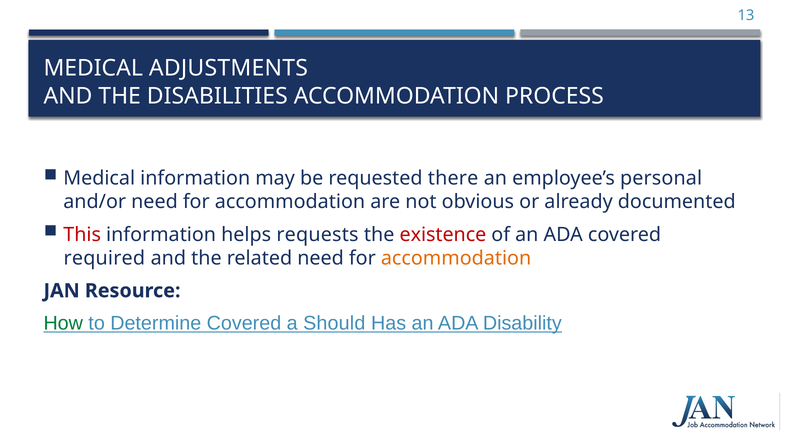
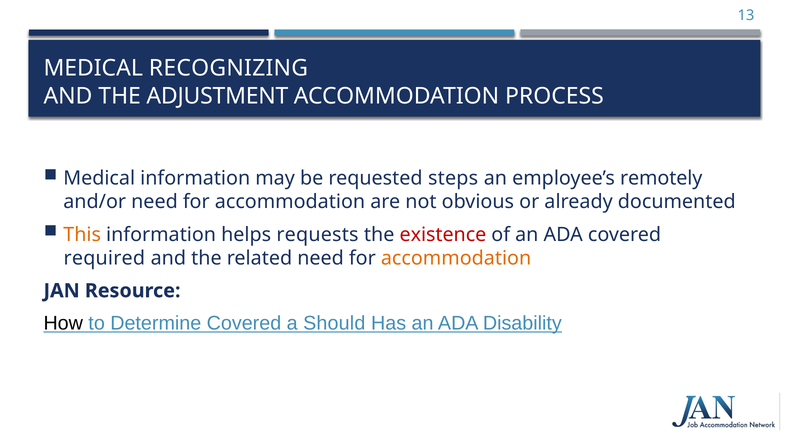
ADJUSTMENTS: ADJUSTMENTS -> RECOGNIZING
DISABILITIES: DISABILITIES -> ADJUSTMENT
there: there -> steps
personal: personal -> remotely
This colour: red -> orange
How colour: green -> black
